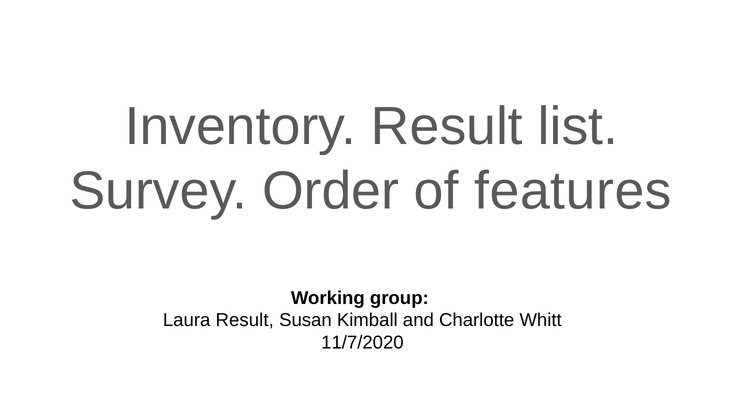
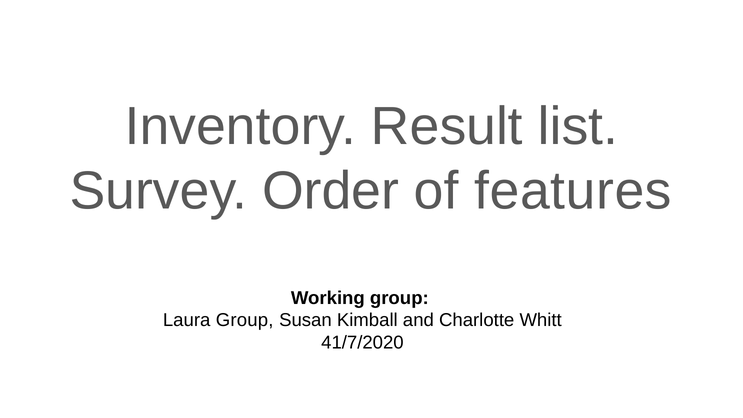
Laura Result: Result -> Group
11/7/2020: 11/7/2020 -> 41/7/2020
